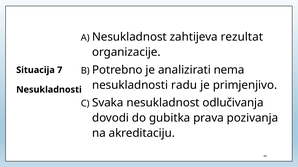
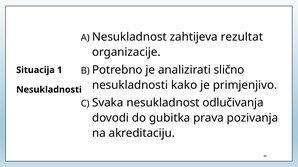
nema: nema -> slično
7: 7 -> 1
radu: radu -> kako
